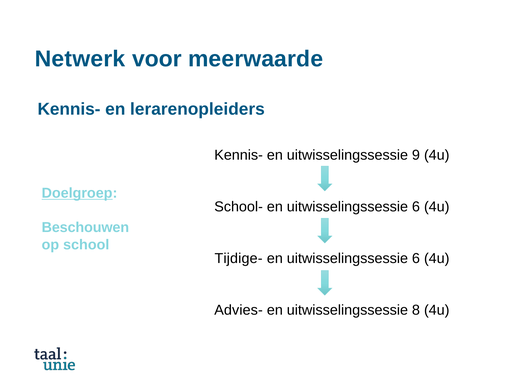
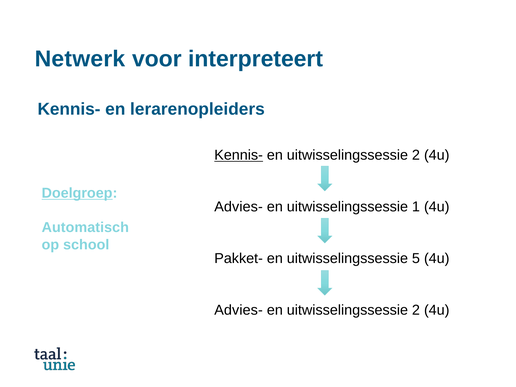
meerwaarde: meerwaarde -> interpreteert
Kennis- at (239, 155) underline: none -> present
9 at (416, 155): 9 -> 2
School- at (239, 207): School- -> Advies-
6 at (416, 207): 6 -> 1
Beschouwen: Beschouwen -> Automatisch
Tijdige-: Tijdige- -> Pakket-
6 at (416, 258): 6 -> 5
8 at (416, 310): 8 -> 2
